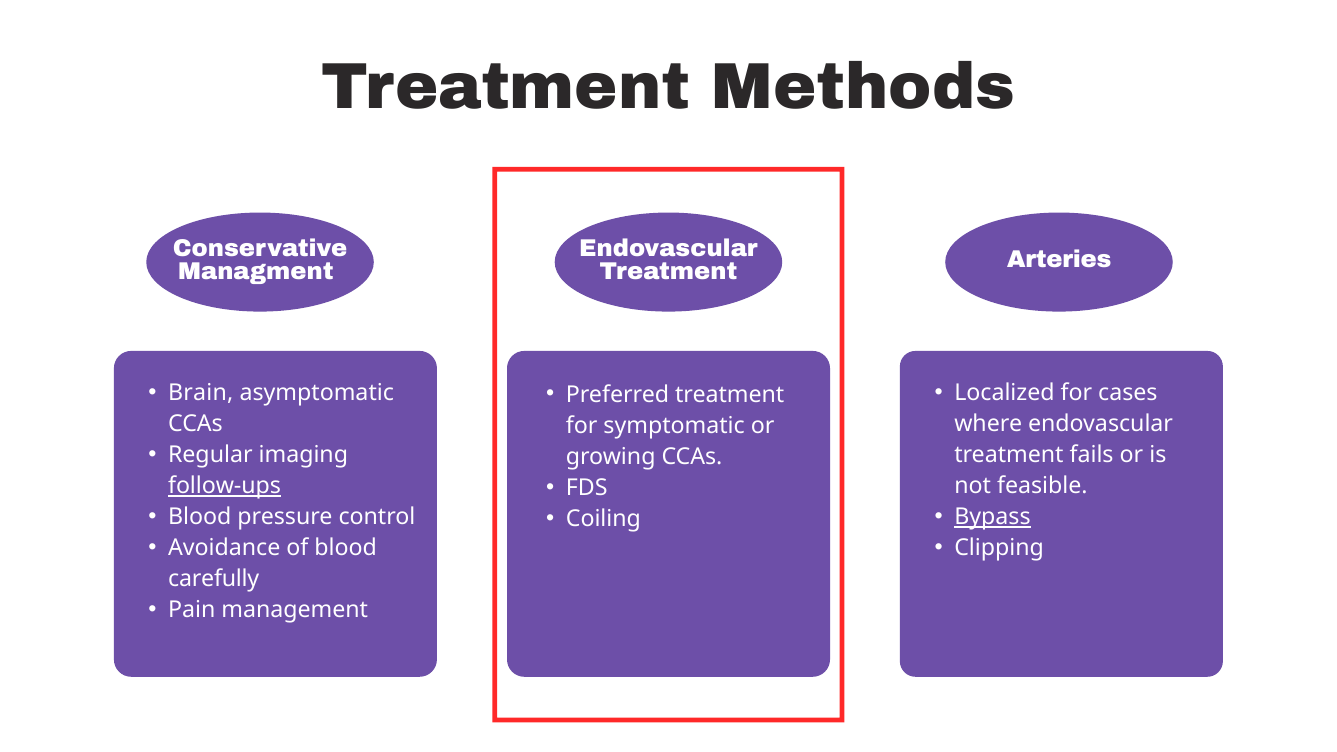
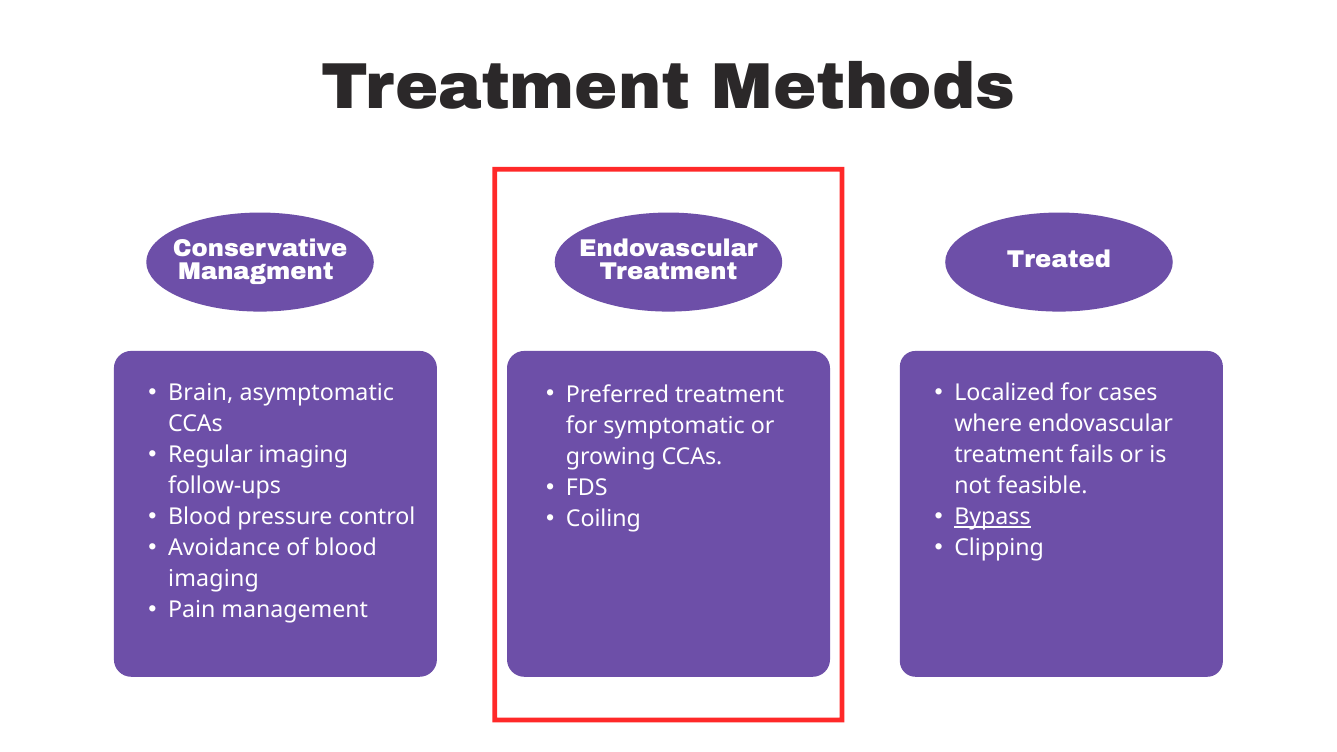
Arteries: Arteries -> Treated
follow-ups underline: present -> none
carefully at (214, 579): carefully -> imaging
